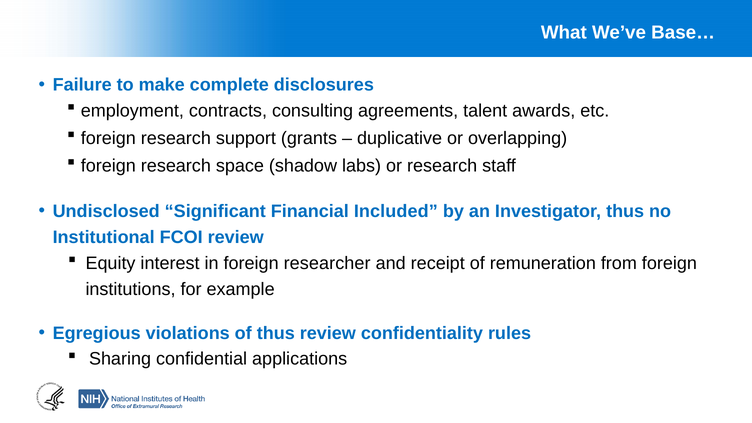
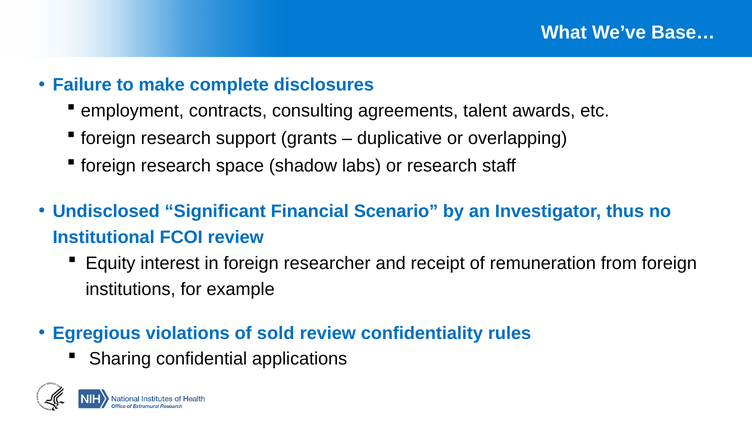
Included: Included -> Scenario
of thus: thus -> sold
